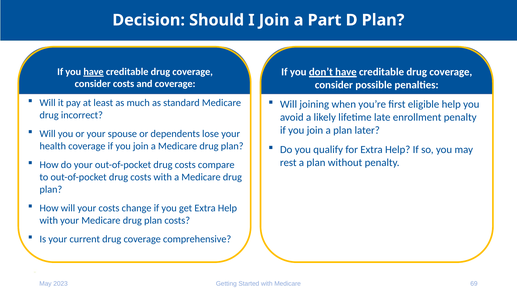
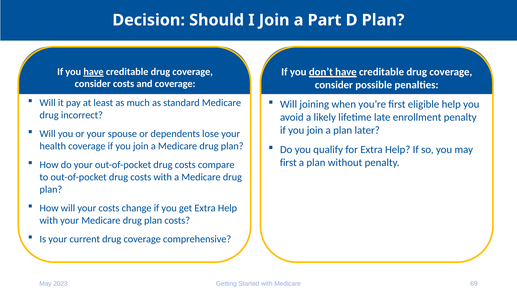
rest at (288, 162): rest -> first
